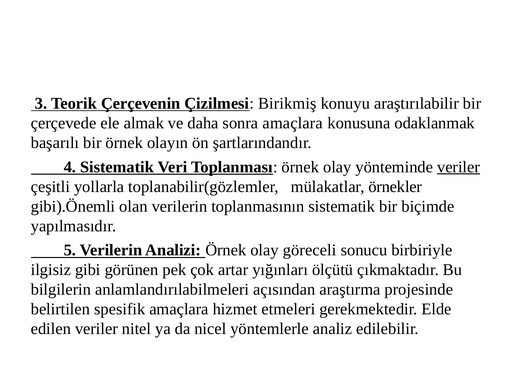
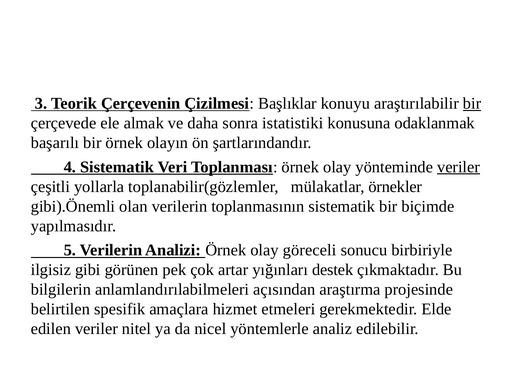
Birikmiş: Birikmiş -> Başlıklar
bir at (472, 104) underline: none -> present
sonra amaçlara: amaçlara -> istatistiki
ölçütü: ölçütü -> destek
